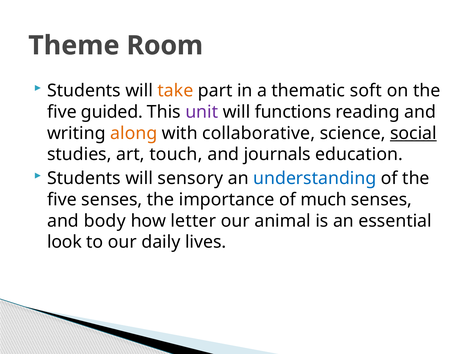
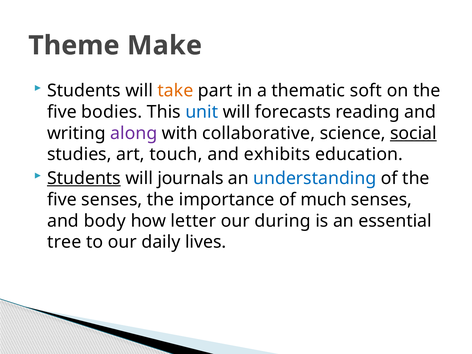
Room: Room -> Make
guided: guided -> bodies
unit colour: purple -> blue
functions: functions -> forecasts
along colour: orange -> purple
journals: journals -> exhibits
Students at (84, 178) underline: none -> present
sensory: sensory -> journals
animal: animal -> during
look: look -> tree
